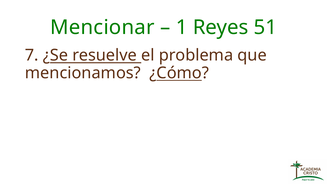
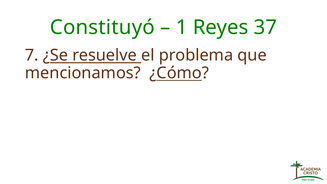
Mencionar: Mencionar -> Constituyó
51: 51 -> 37
